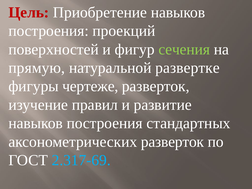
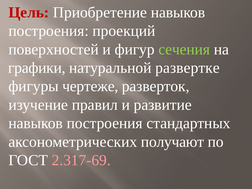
прямую: прямую -> графики
аксонометрических разверток: разверток -> получают
2.317-69 colour: light blue -> pink
